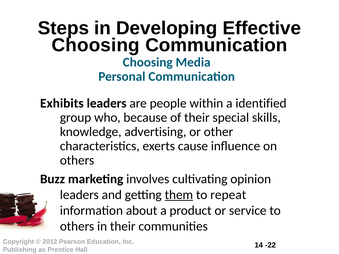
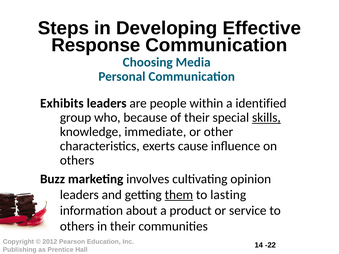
Choosing at (96, 45): Choosing -> Response
skills underline: none -> present
advertising: advertising -> immediate
repeat: repeat -> lasting
